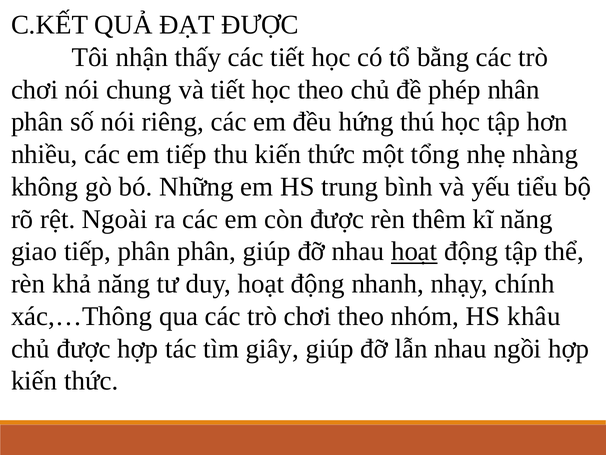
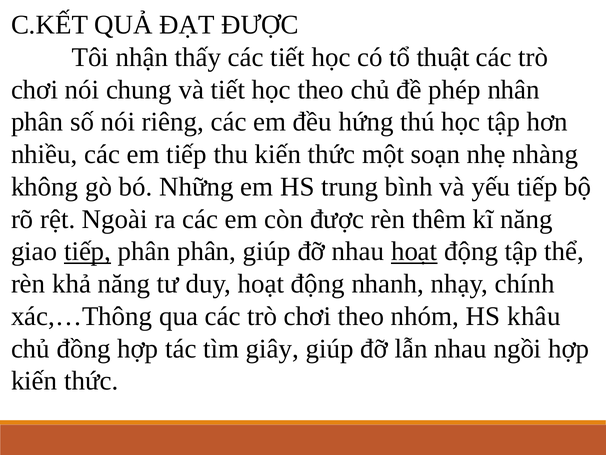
bằng: bằng -> thuật
tổng: tổng -> soạn
yếu tiểu: tiểu -> tiếp
tiếp at (88, 251) underline: none -> present
chủ được: được -> đồng
